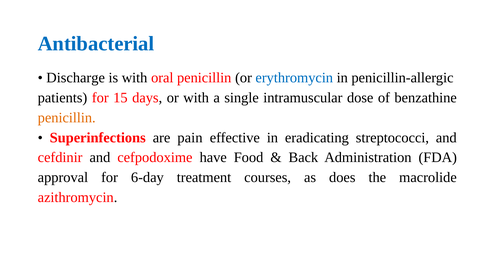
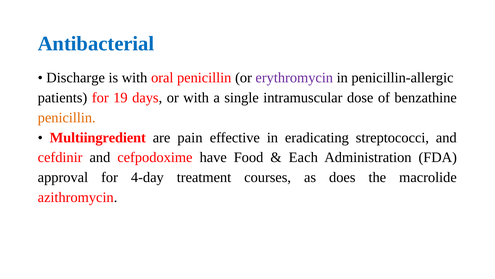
erythromycin colour: blue -> purple
15: 15 -> 19
Superinfections: Superinfections -> Multiingredient
Back: Back -> Each
6-day: 6-day -> 4-day
